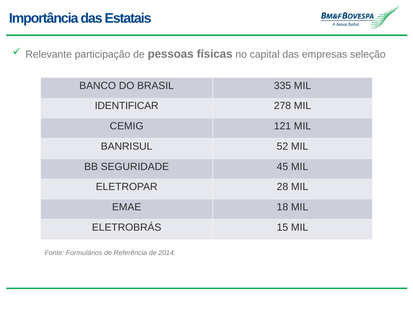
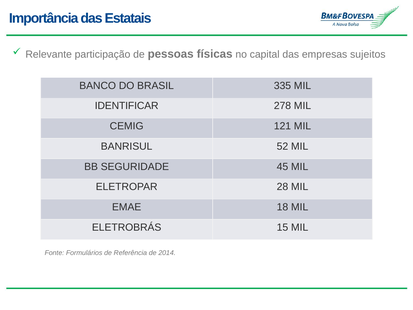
seleção: seleção -> sujeitos
